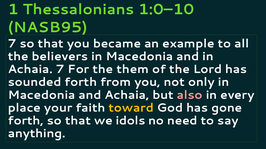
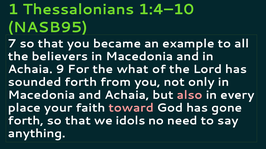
1:0–10: 1:0–10 -> 1:4–10
Achaia 7: 7 -> 9
them: them -> what
toward colour: yellow -> pink
